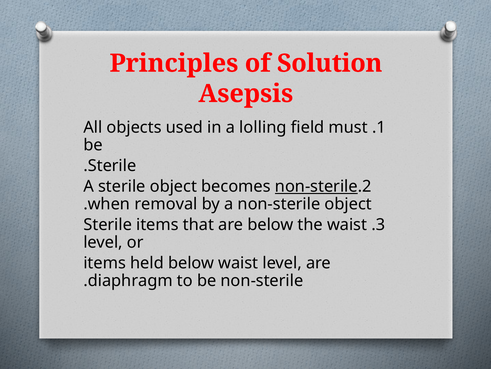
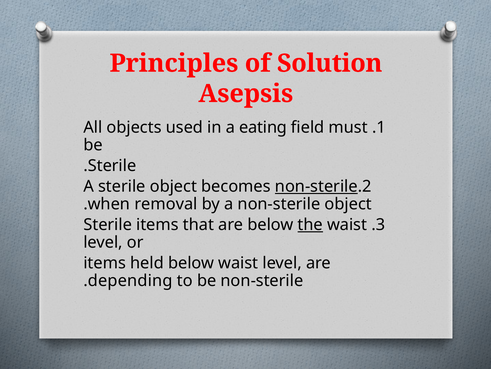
lolling: lolling -> eating
the underline: none -> present
diaphragm: diaphragm -> depending
